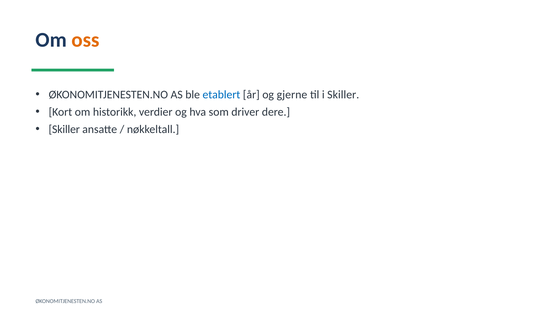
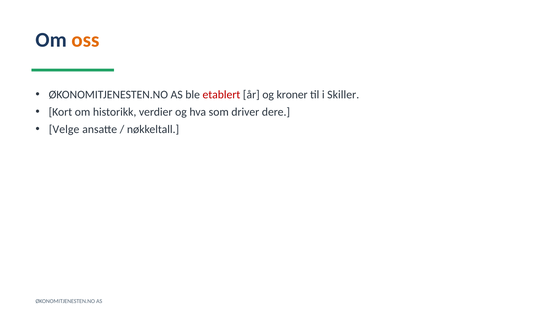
etablert colour: blue -> red
gjerne: gjerne -> kroner
Skiller at (64, 130): Skiller -> Velge
